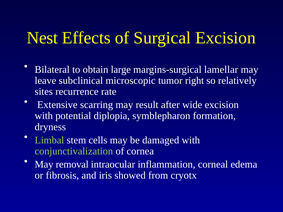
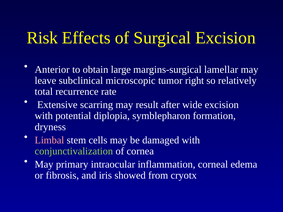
Nest: Nest -> Risk
Bilateral: Bilateral -> Anterior
sites: sites -> total
Limbal colour: light green -> pink
removal: removal -> primary
